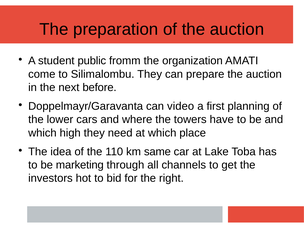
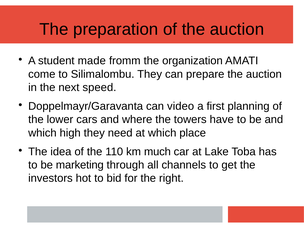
public: public -> made
before: before -> speed
same: same -> much
